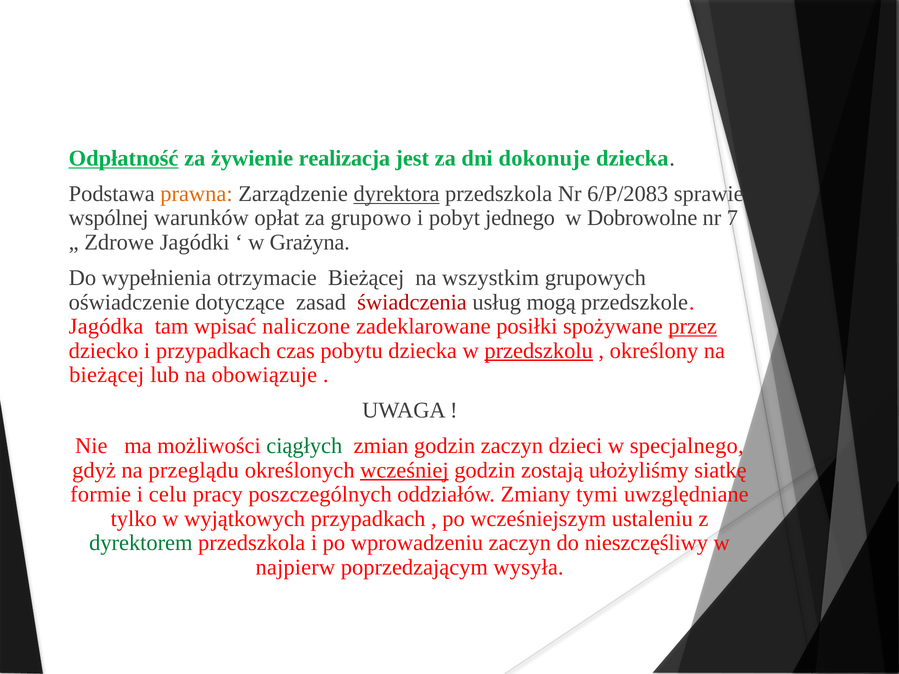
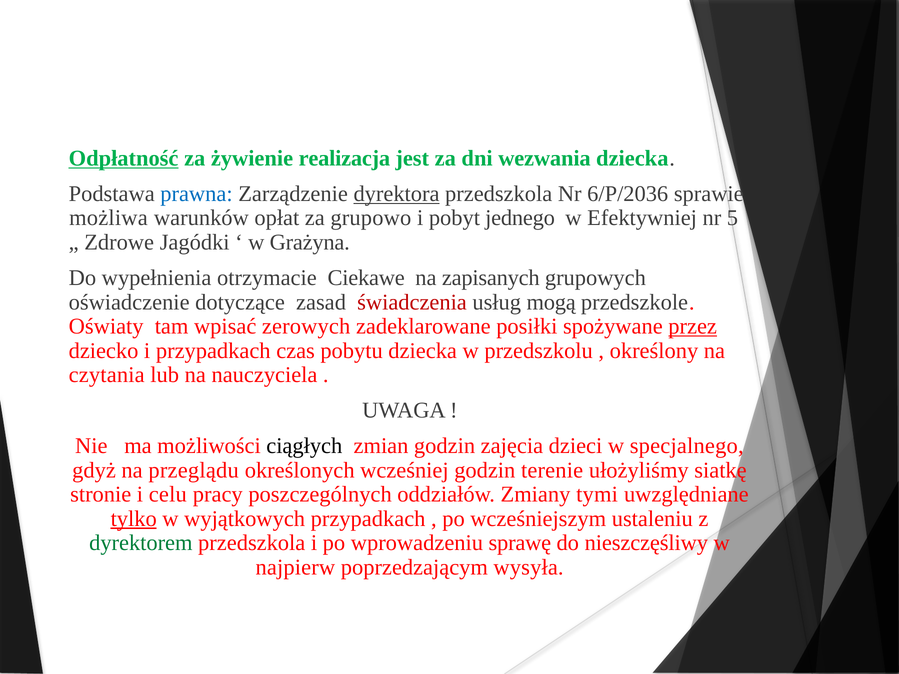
dokonuje: dokonuje -> wezwania
prawna colour: orange -> blue
6/P/2083: 6/P/2083 -> 6/P/2036
wspólnej: wspólnej -> możliwa
Dobrowolne: Dobrowolne -> Efektywniej
7: 7 -> 5
otrzymacie Bieżącej: Bieżącej -> Ciekawe
wszystkim: wszystkim -> zapisanych
Jagódka: Jagódka -> Oświaty
naliczone: naliczone -> zerowych
przedszkolu underline: present -> none
bieżącej at (107, 375): bieżącej -> czytania
obowiązuje: obowiązuje -> nauczyciela
ciągłych colour: green -> black
godzin zaczyn: zaczyn -> zajęcia
wcześniej underline: present -> none
zostają: zostają -> terenie
formie: formie -> stronie
tylko underline: none -> present
wprowadzeniu zaczyn: zaczyn -> sprawę
